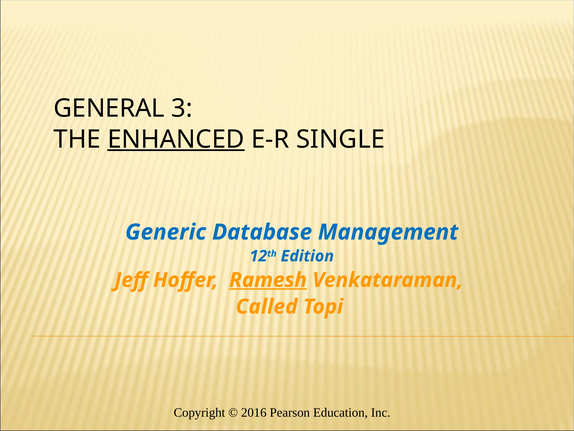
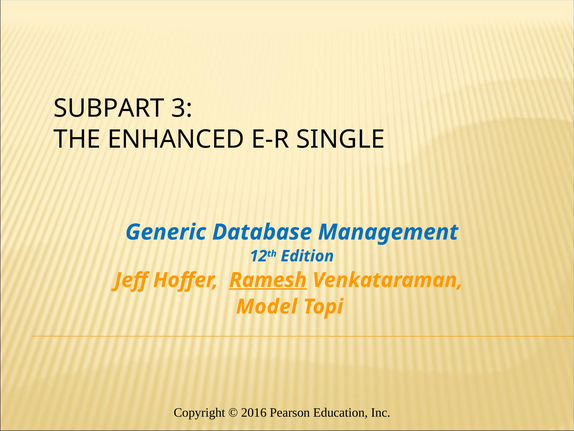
GENERAL: GENERAL -> SUBPART
ENHANCED underline: present -> none
Called: Called -> Model
